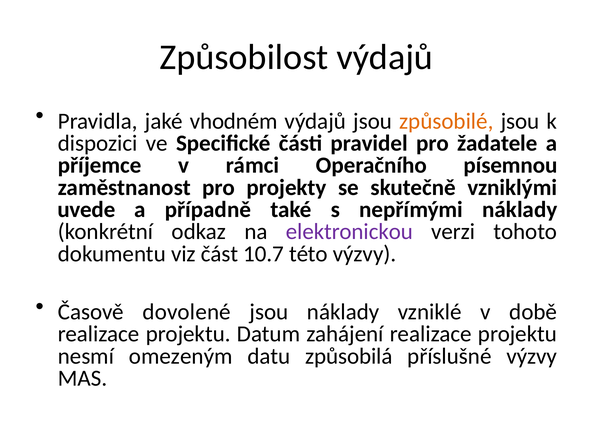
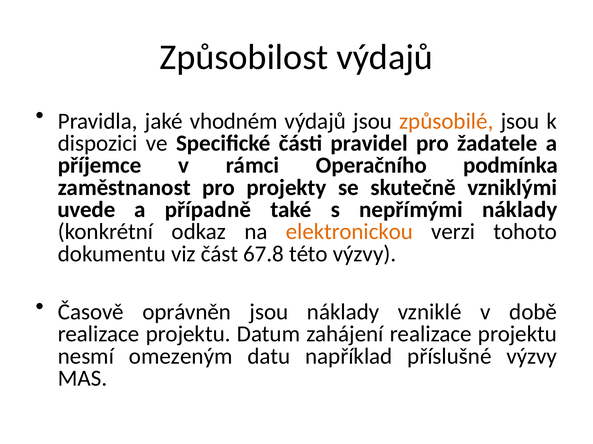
písemnou: písemnou -> podmínka
elektronickou colour: purple -> orange
10.7: 10.7 -> 67.8
dovolené: dovolené -> oprávněn
způsobilá: způsobilá -> například
